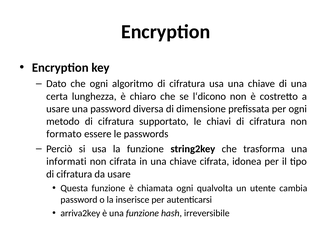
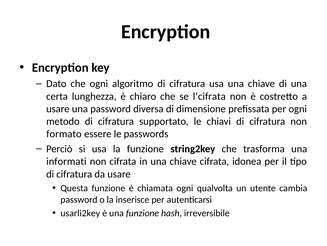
l‘dicono: l‘dicono -> l‘cifrata
arriva2key: arriva2key -> usarli2key
